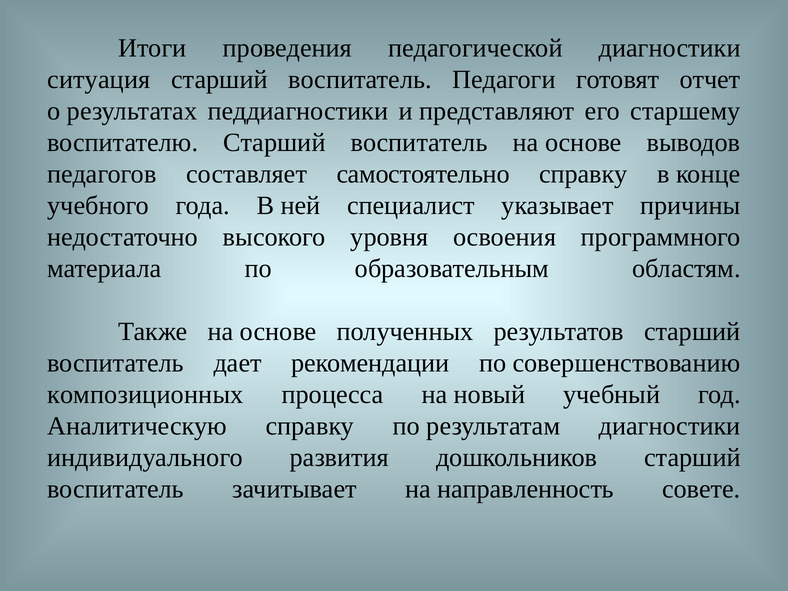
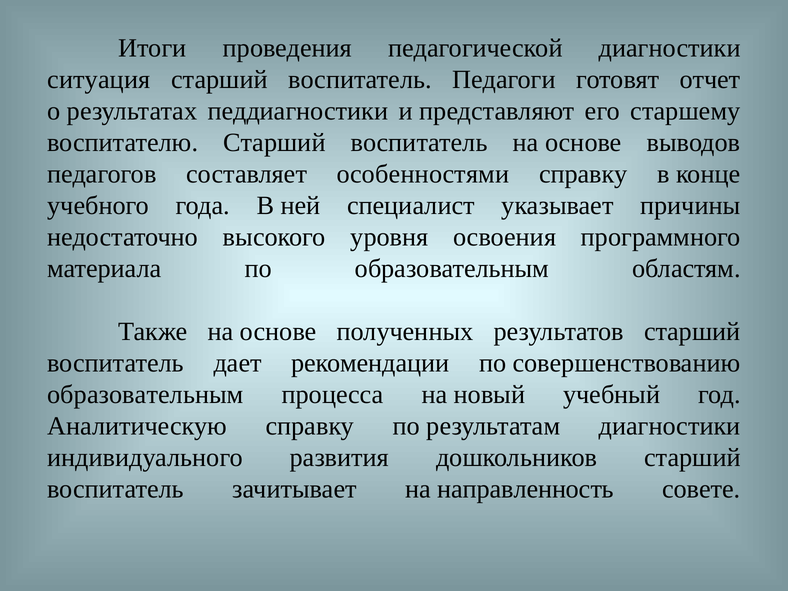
самостоятельно: самостоятельно -> особенностями
композиционных at (145, 395): композиционных -> образовательным
